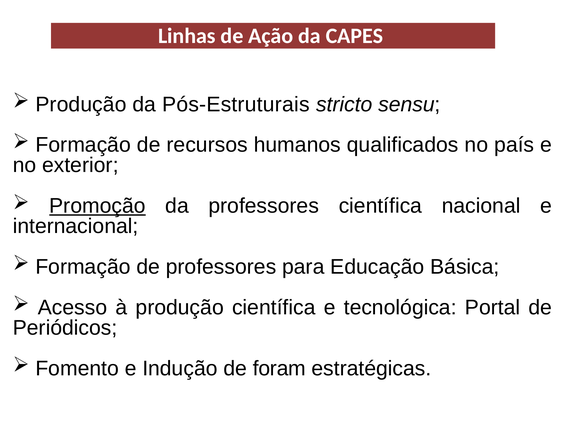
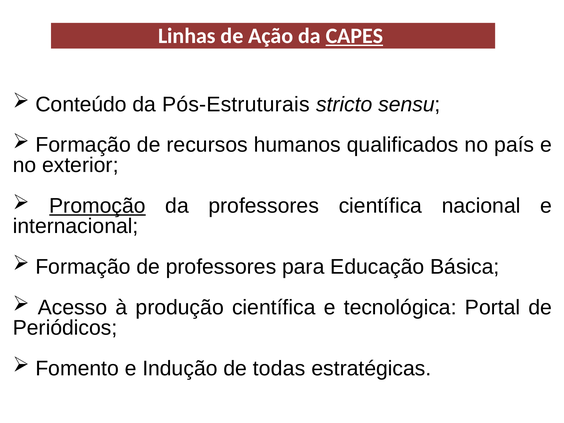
CAPES underline: none -> present
Produção at (81, 104): Produção -> Conteúdo
foram: foram -> todas
